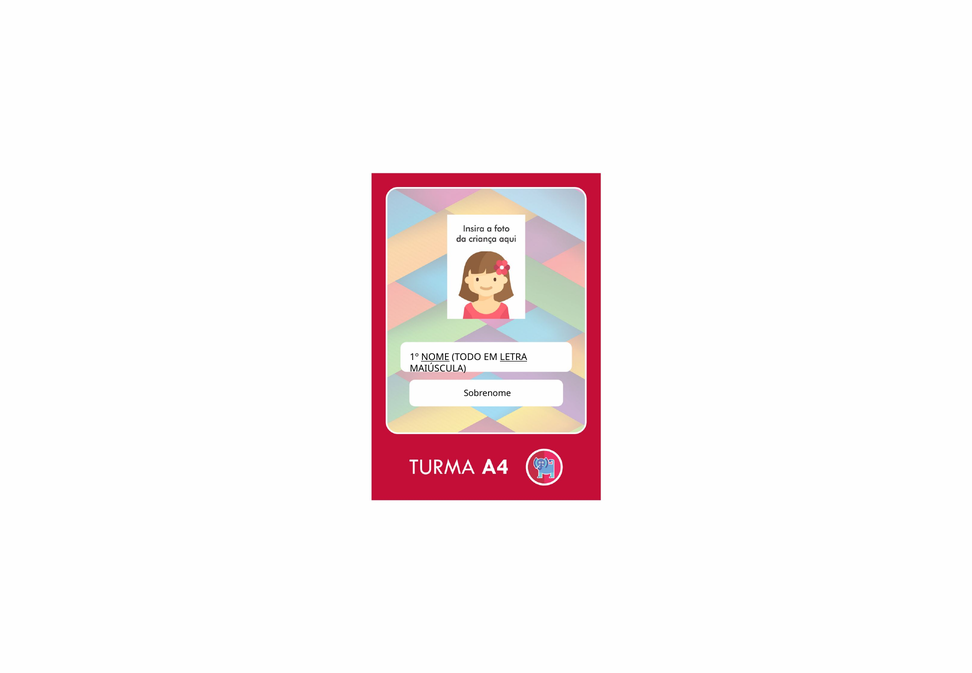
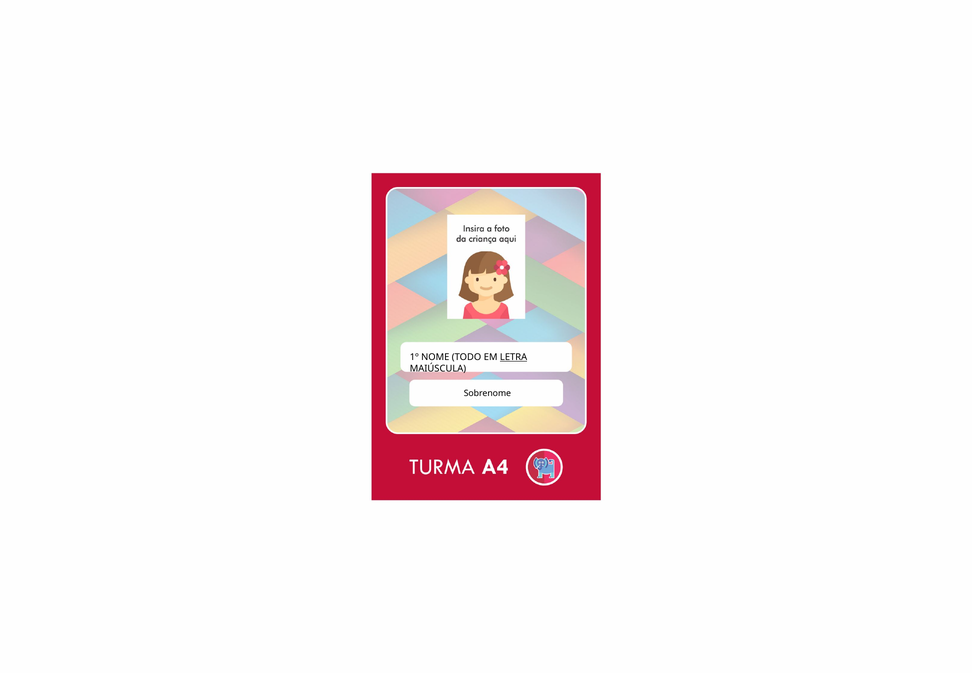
NOME underline: present -> none
